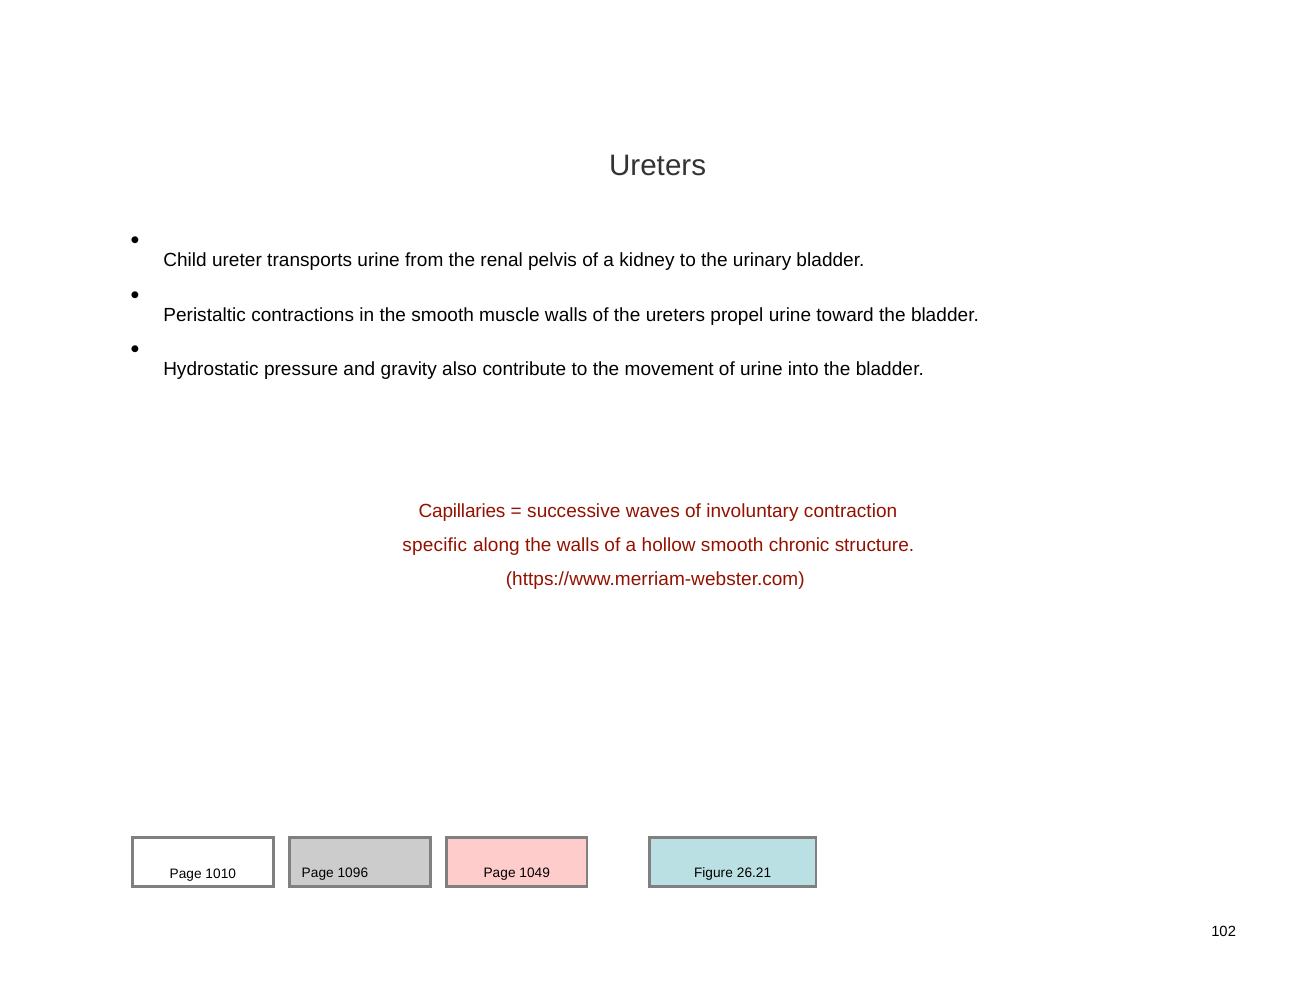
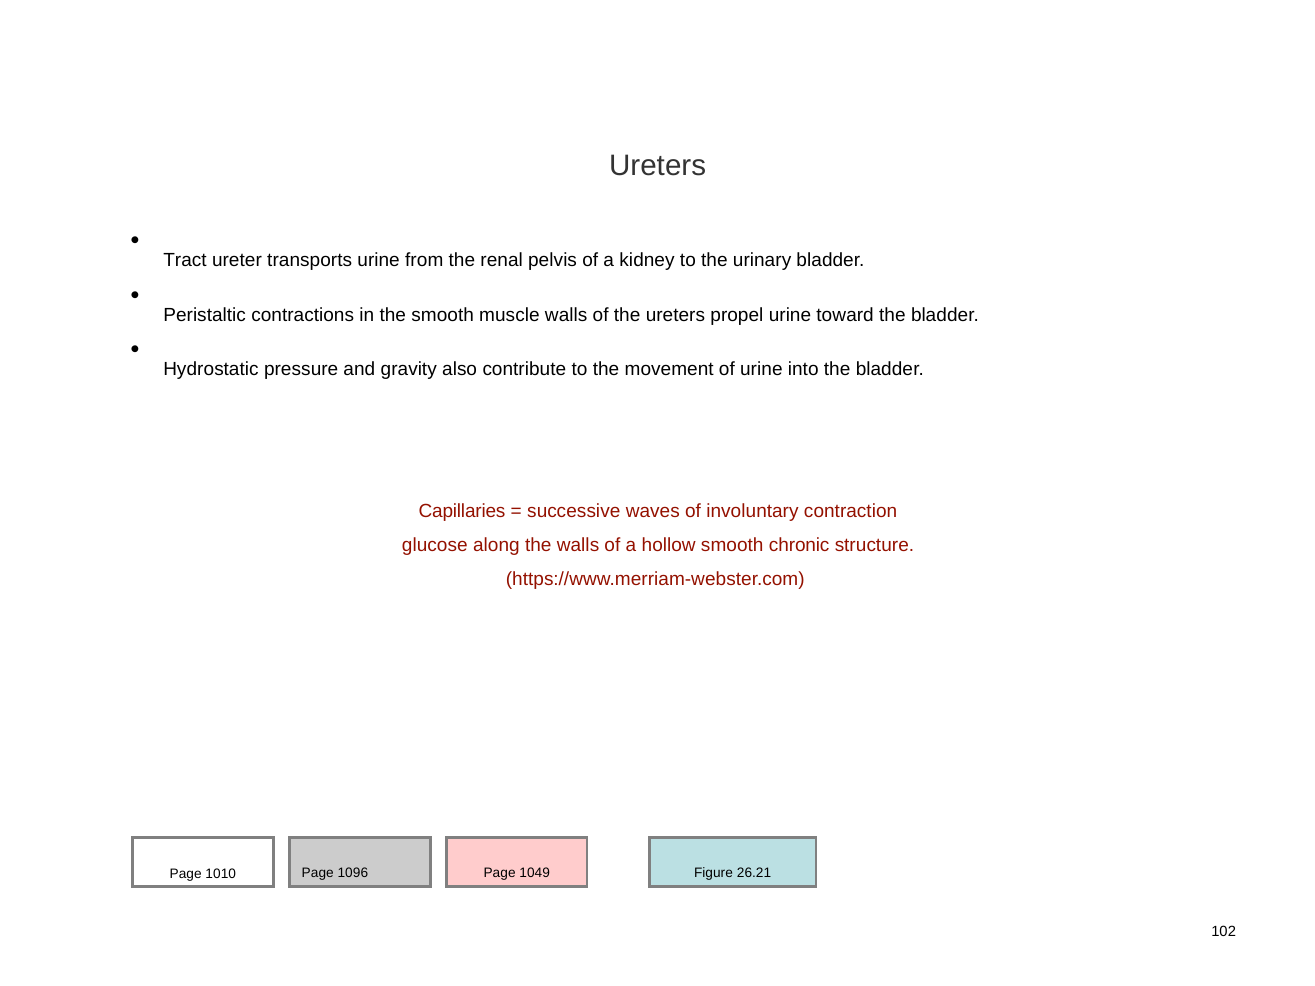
Child: Child -> Tract
specific: specific -> glucose
